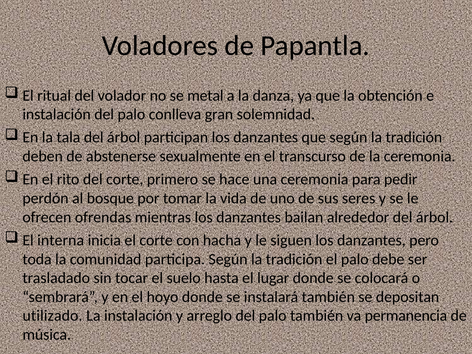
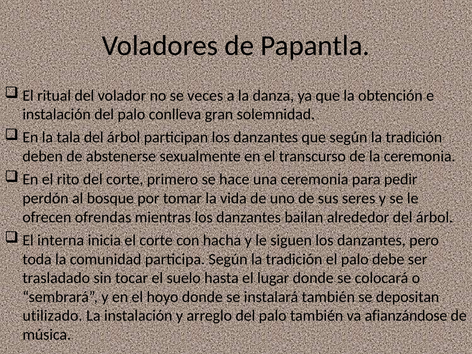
metal: metal -> veces
permanencia: permanencia -> afianzándose
